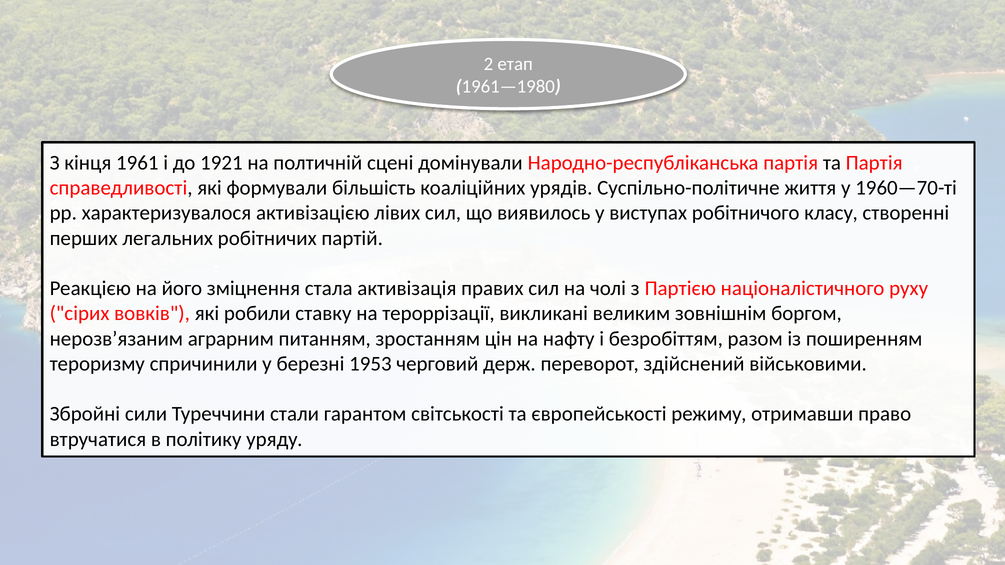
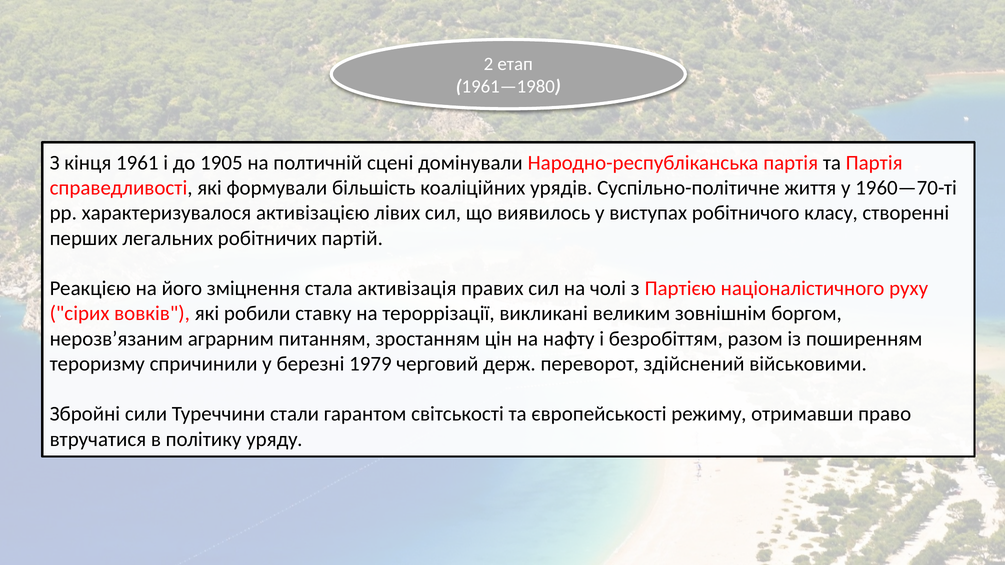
1921: 1921 -> 1905
1953: 1953 -> 1979
